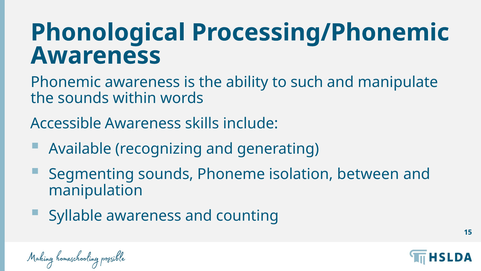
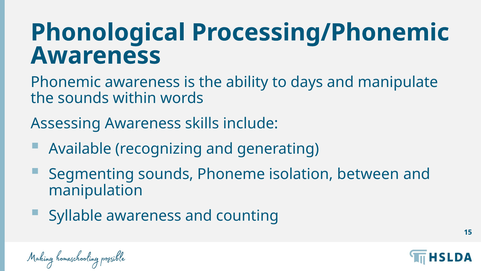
such: such -> days
Accessible: Accessible -> Assessing
